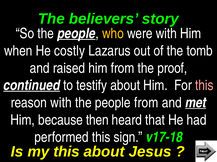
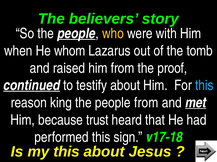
costly: costly -> whom
this at (204, 86) colour: pink -> light blue
reason with: with -> king
then: then -> trust
